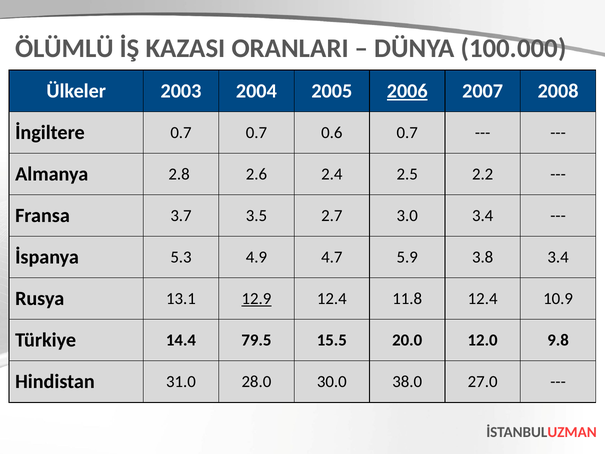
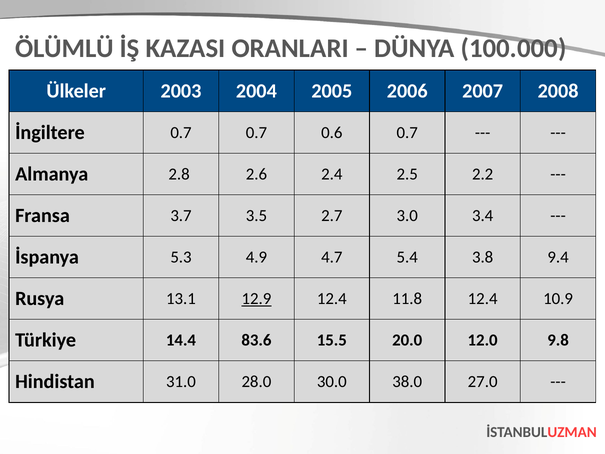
2006 underline: present -> none
5.9: 5.9 -> 5.4
3.8 3.4: 3.4 -> 9.4
79.5: 79.5 -> 83.6
